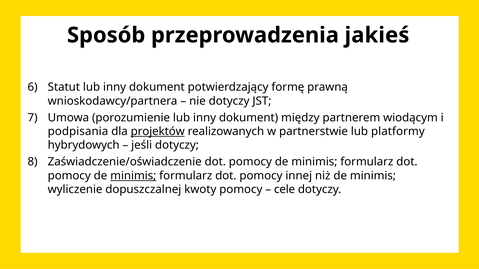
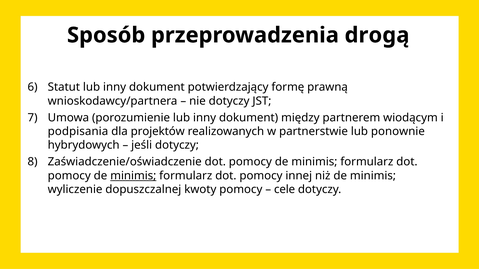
jakieś: jakieś -> drogą
projektów underline: present -> none
platformy: platformy -> ponownie
